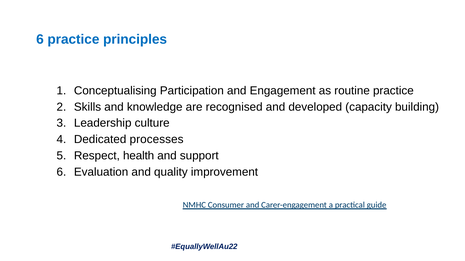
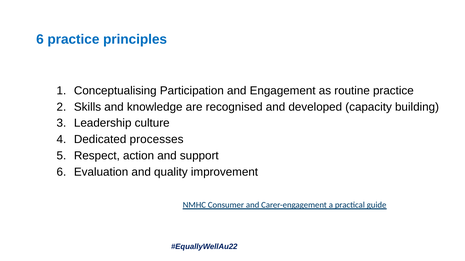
health: health -> action
